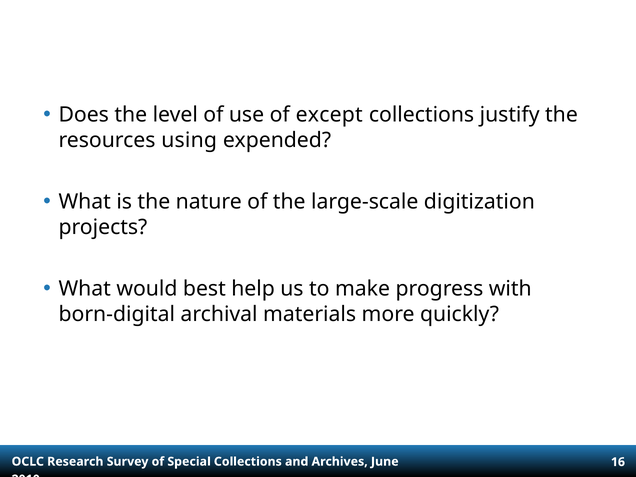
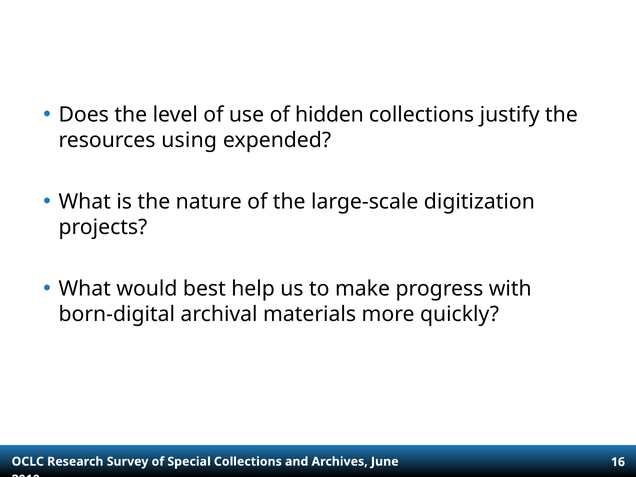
except: except -> hidden
